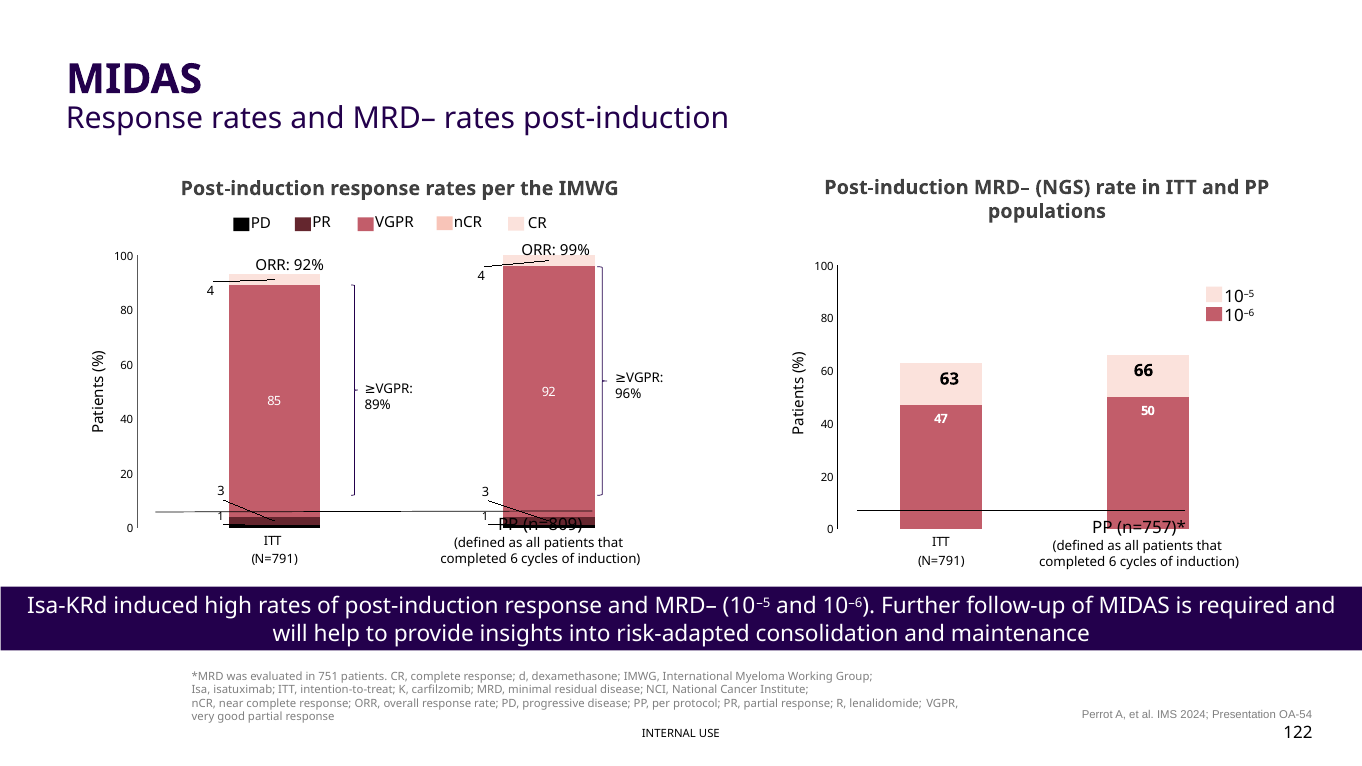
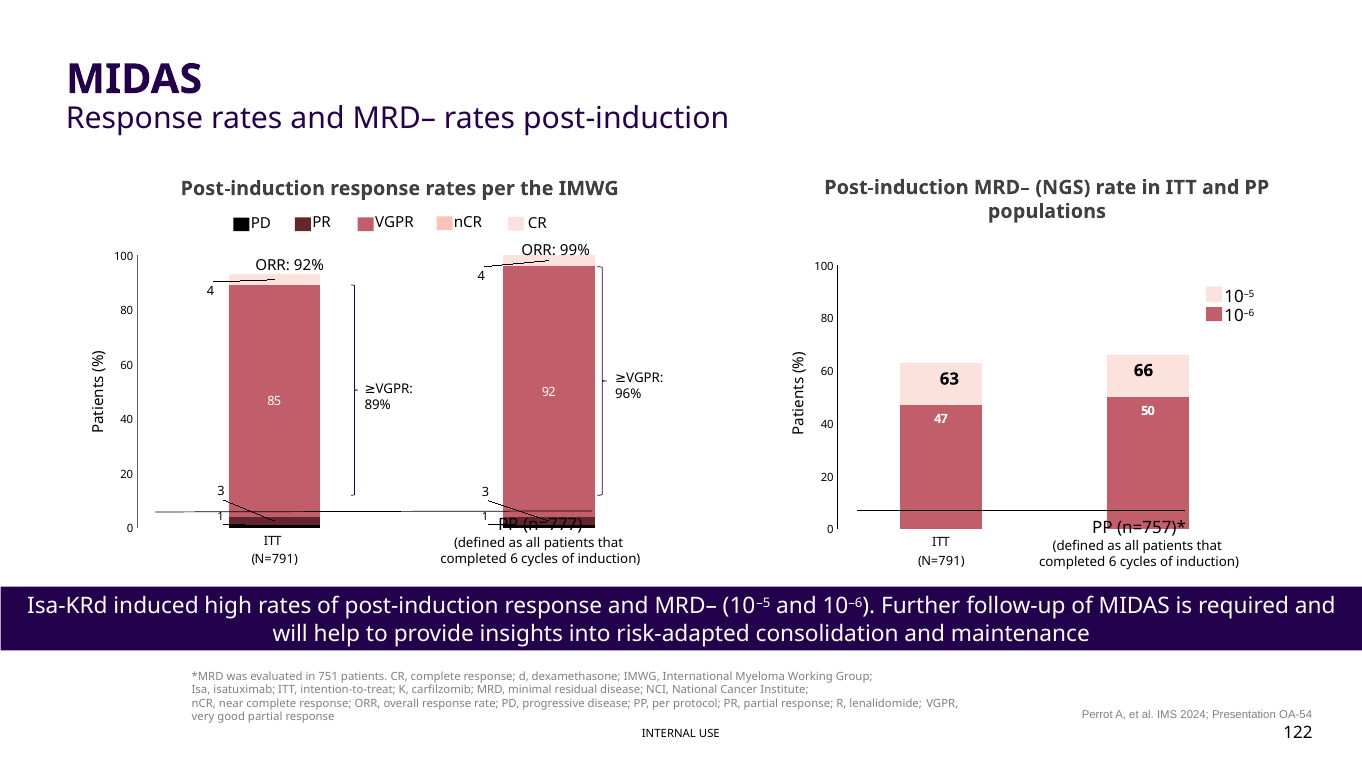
n=809: n=809 -> n=777
